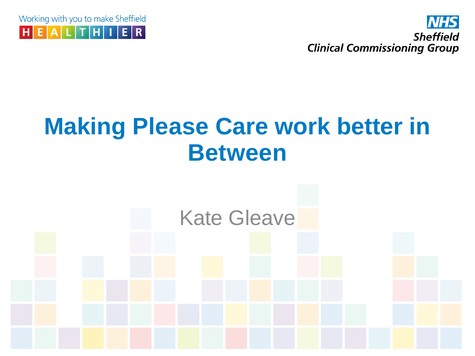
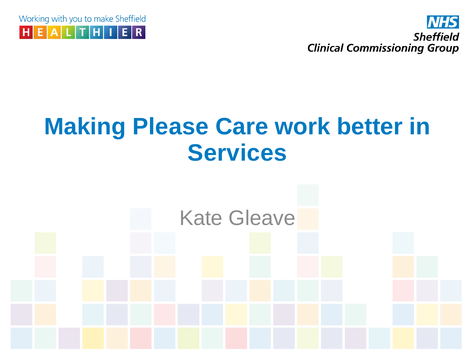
Between: Between -> Services
